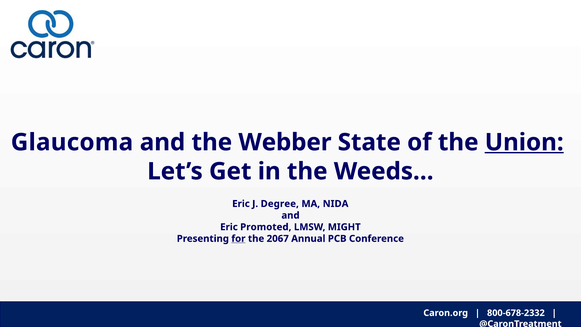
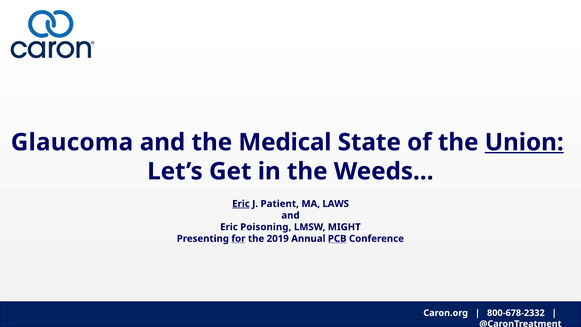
Webber: Webber -> Medical
Eric at (241, 204) underline: none -> present
Degree: Degree -> Patient
NIDA: NIDA -> LAWS
Promoted: Promoted -> Poisoning
2067: 2067 -> 2019
PCB underline: none -> present
